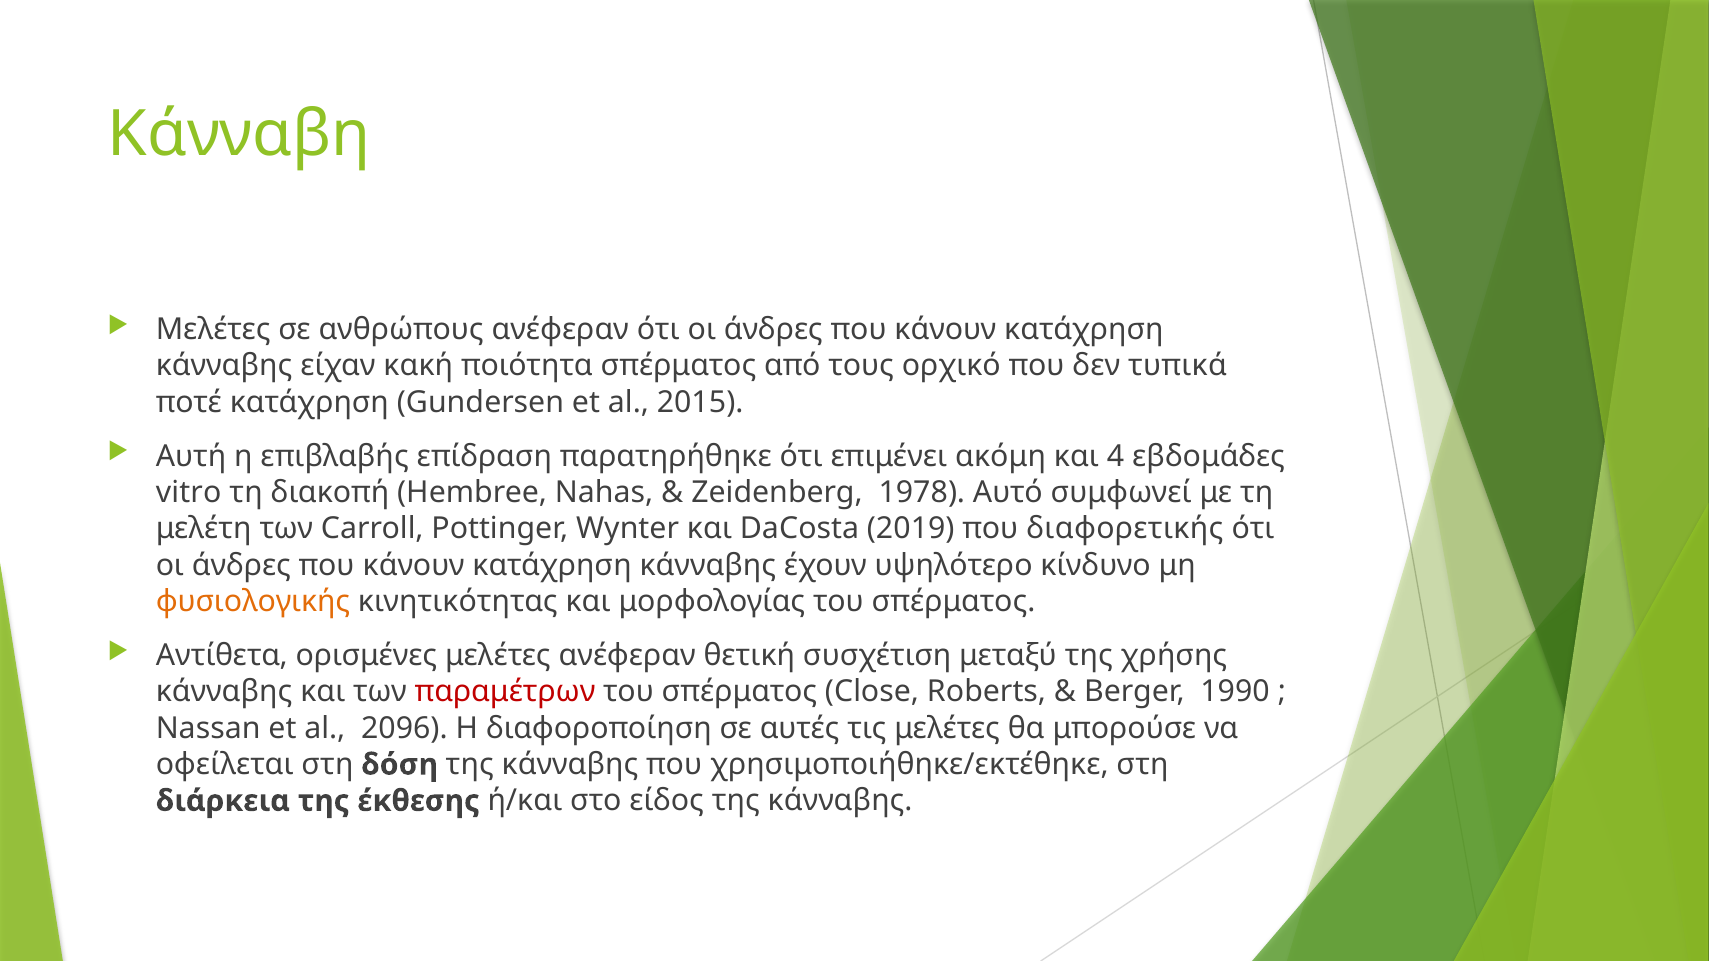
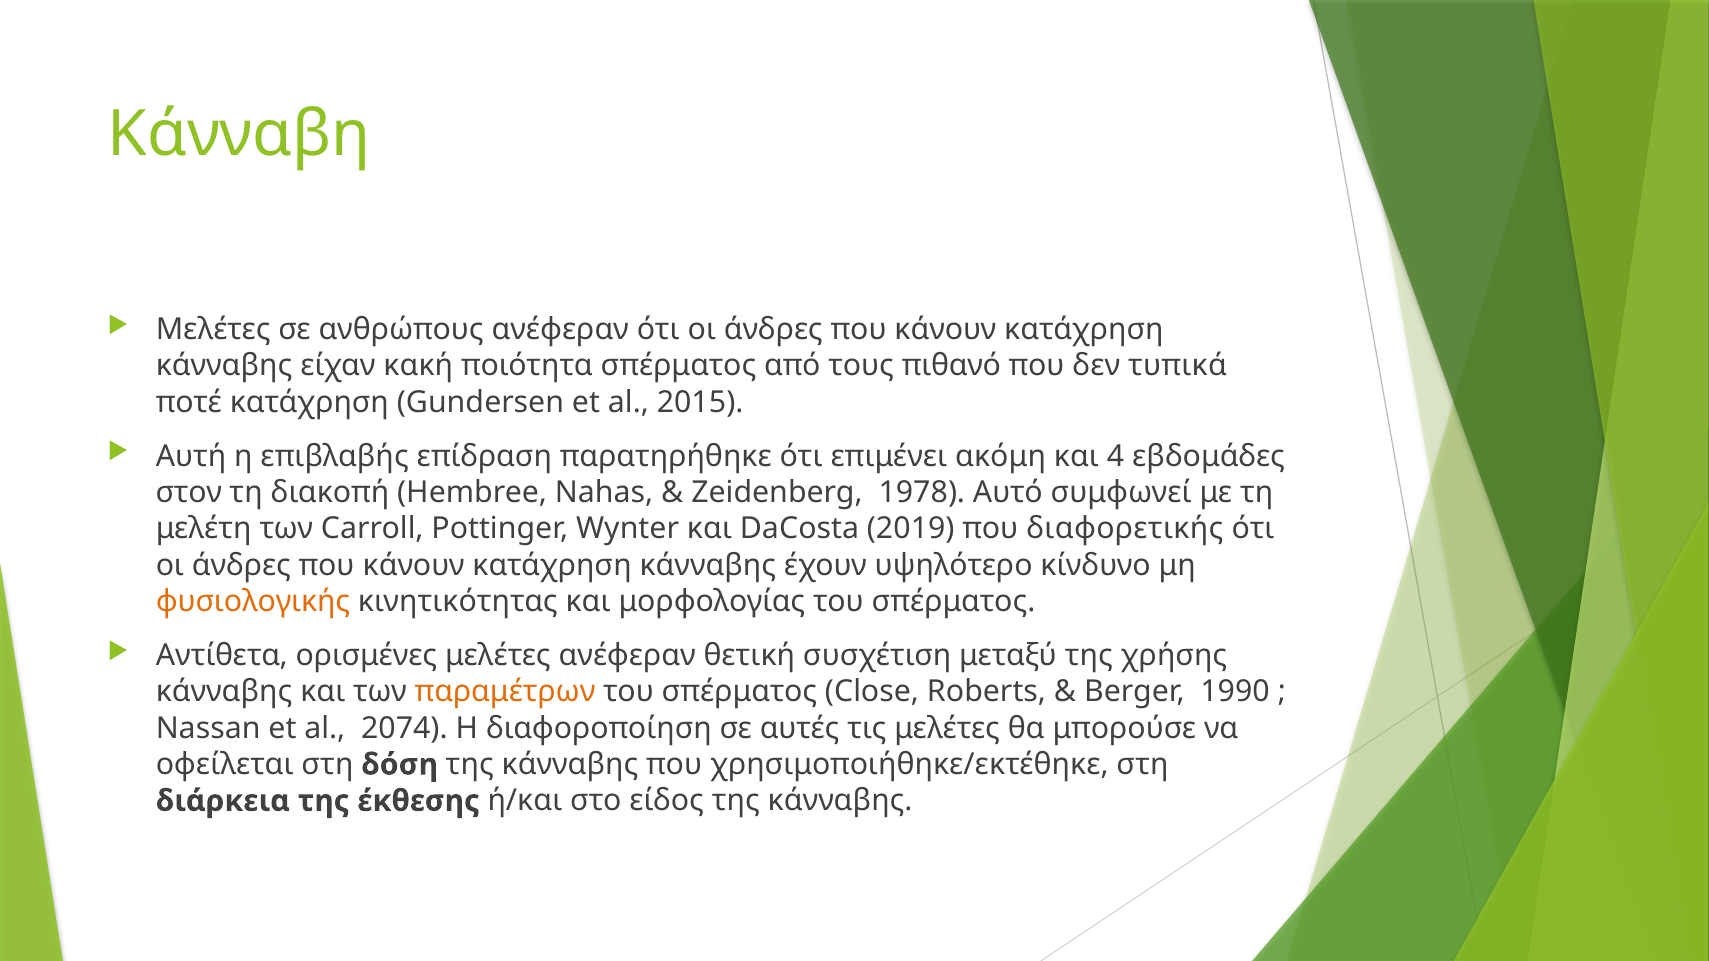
ορχικό: ορχικό -> πιθανό
vitro: vitro -> στον
παραμέτρων colour: red -> orange
2096: 2096 -> 2074
